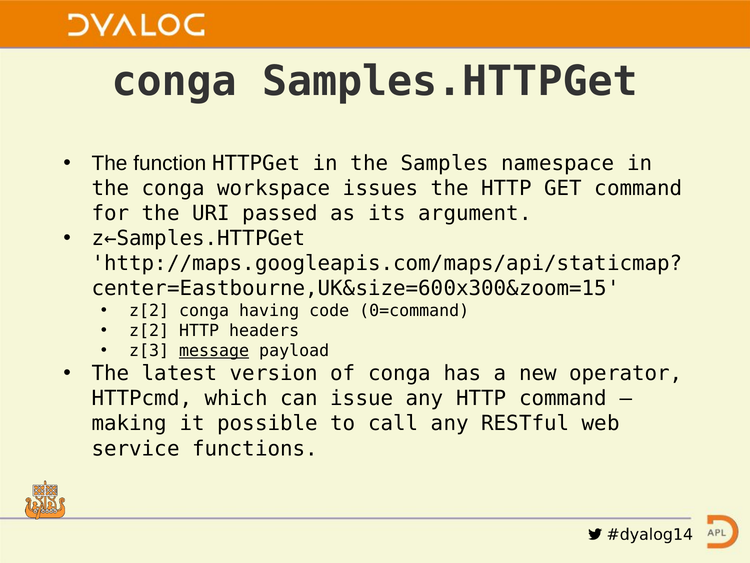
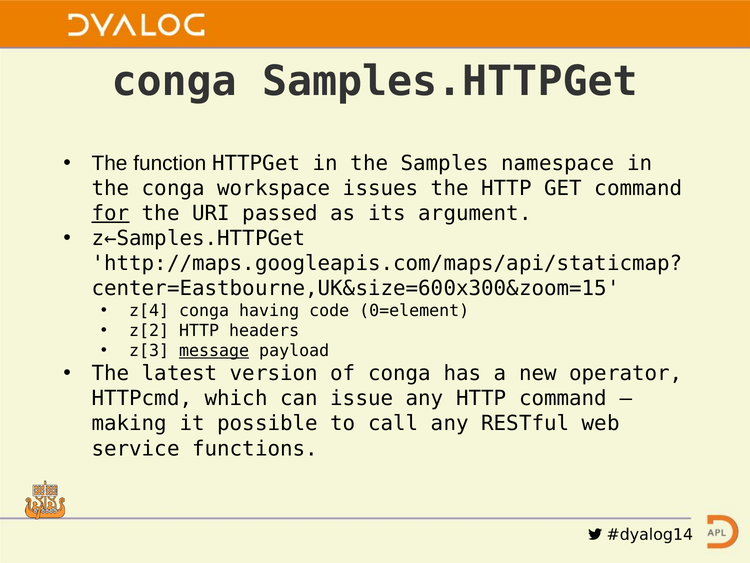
for underline: none -> present
z[2 at (149, 310): z[2 -> z[4
0=command: 0=command -> 0=element
